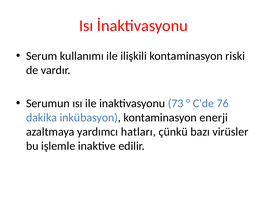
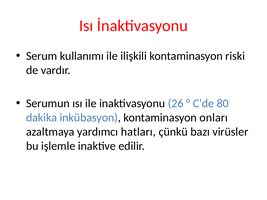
73: 73 -> 26
76: 76 -> 80
enerji: enerji -> onları
